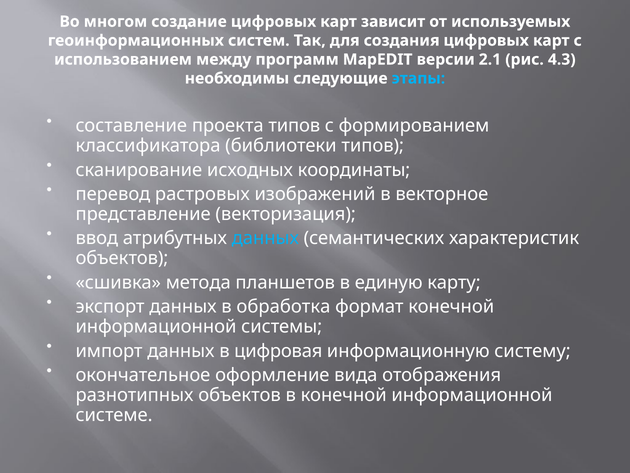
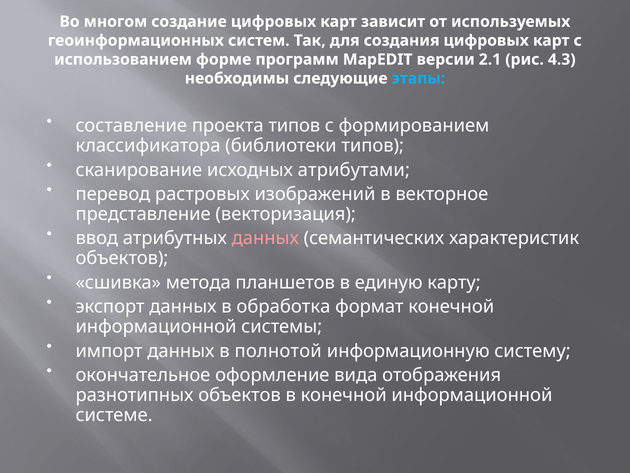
между: между -> форме
координаты: координаты -> атрибутами
данных at (265, 238) colour: light blue -> pink
цифровая: цифровая -> полнотой
